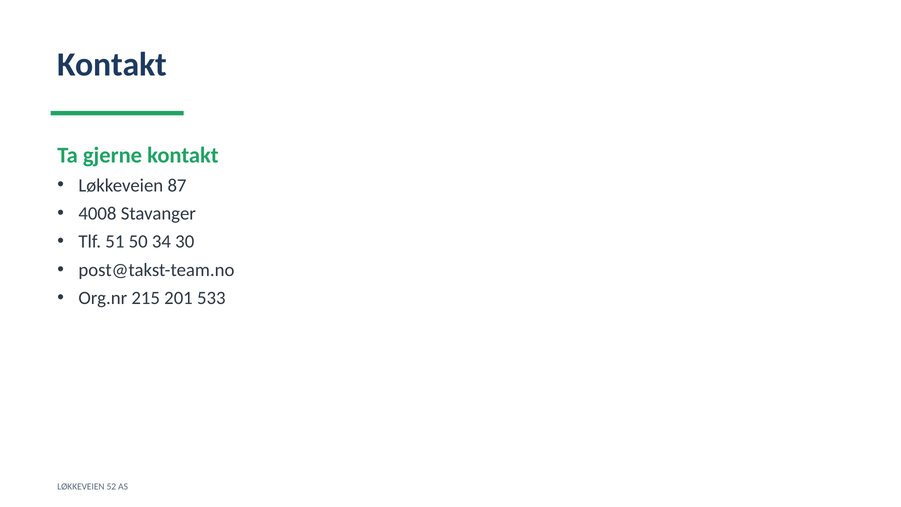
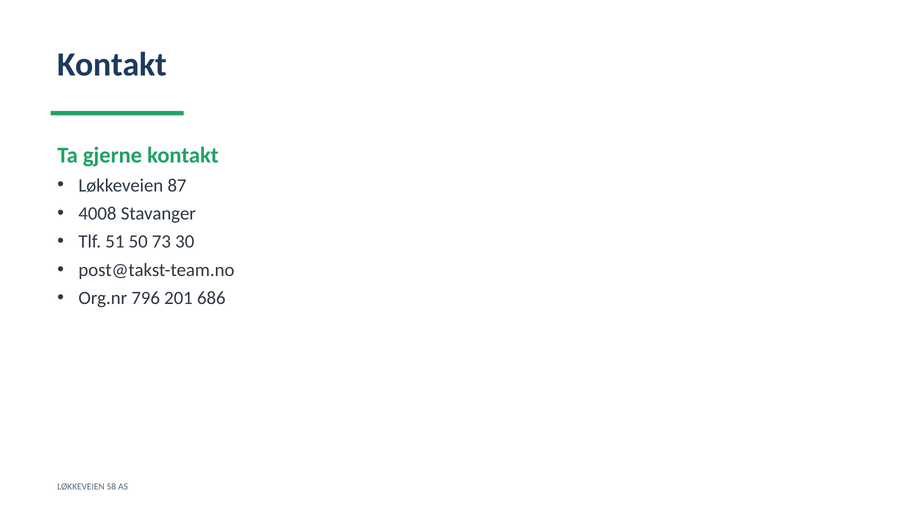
34: 34 -> 73
215: 215 -> 796
533: 533 -> 686
52: 52 -> 58
